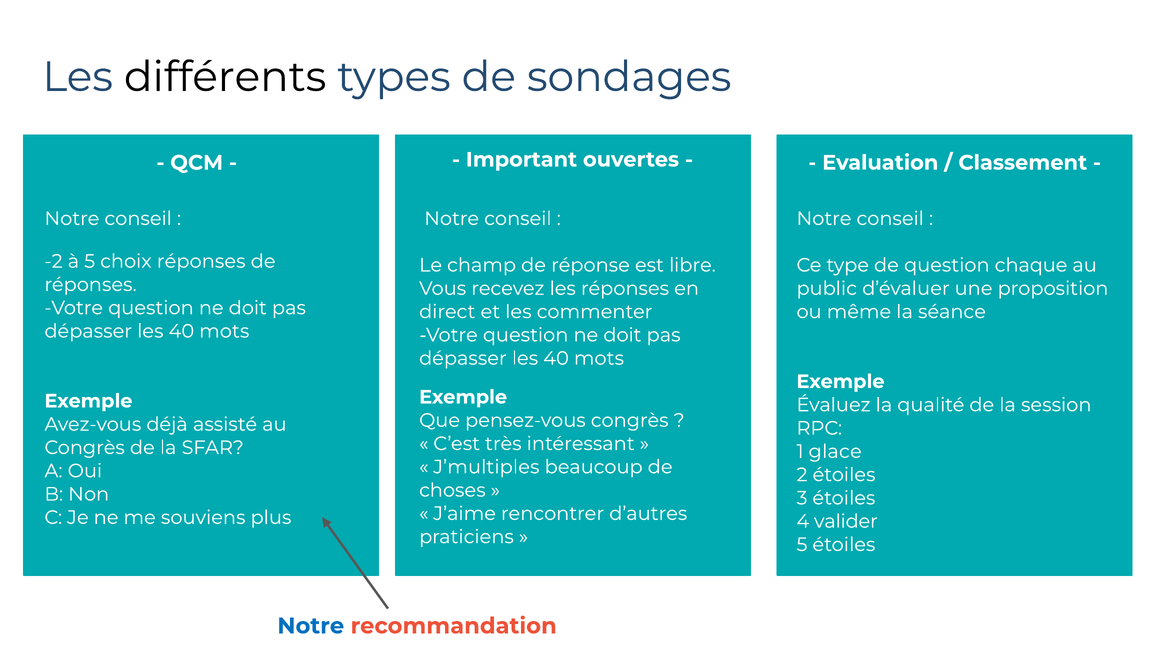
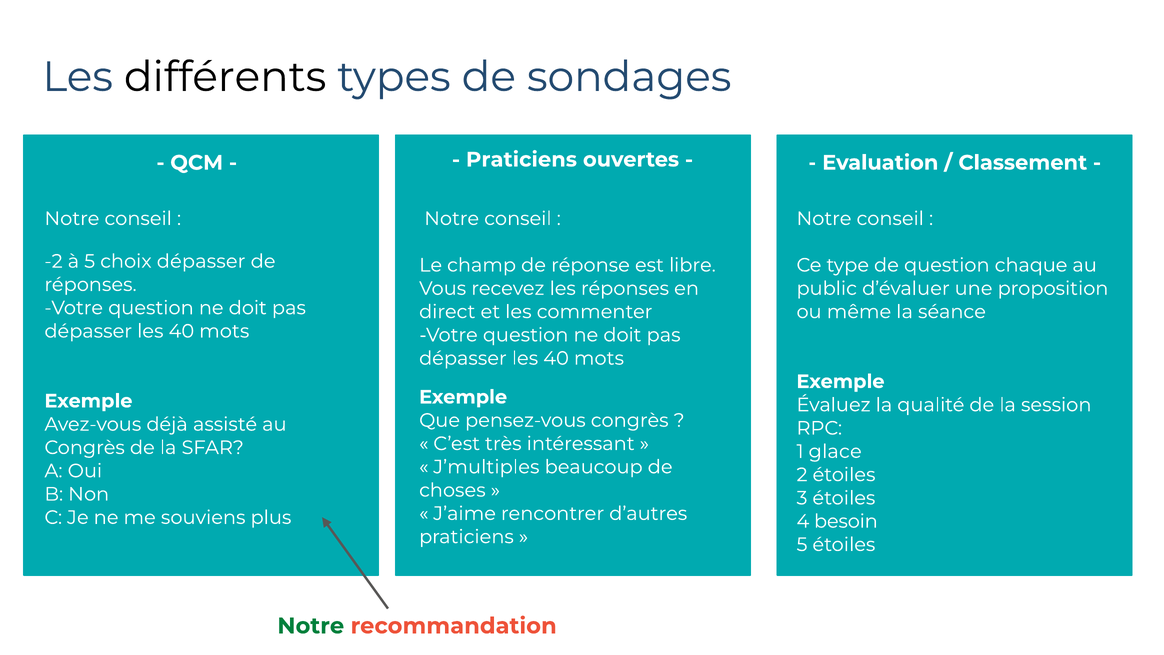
Important at (522, 160): Important -> Praticiens
choix réponses: réponses -> dépasser
valider: valider -> besoin
Notre at (311, 626) colour: blue -> green
